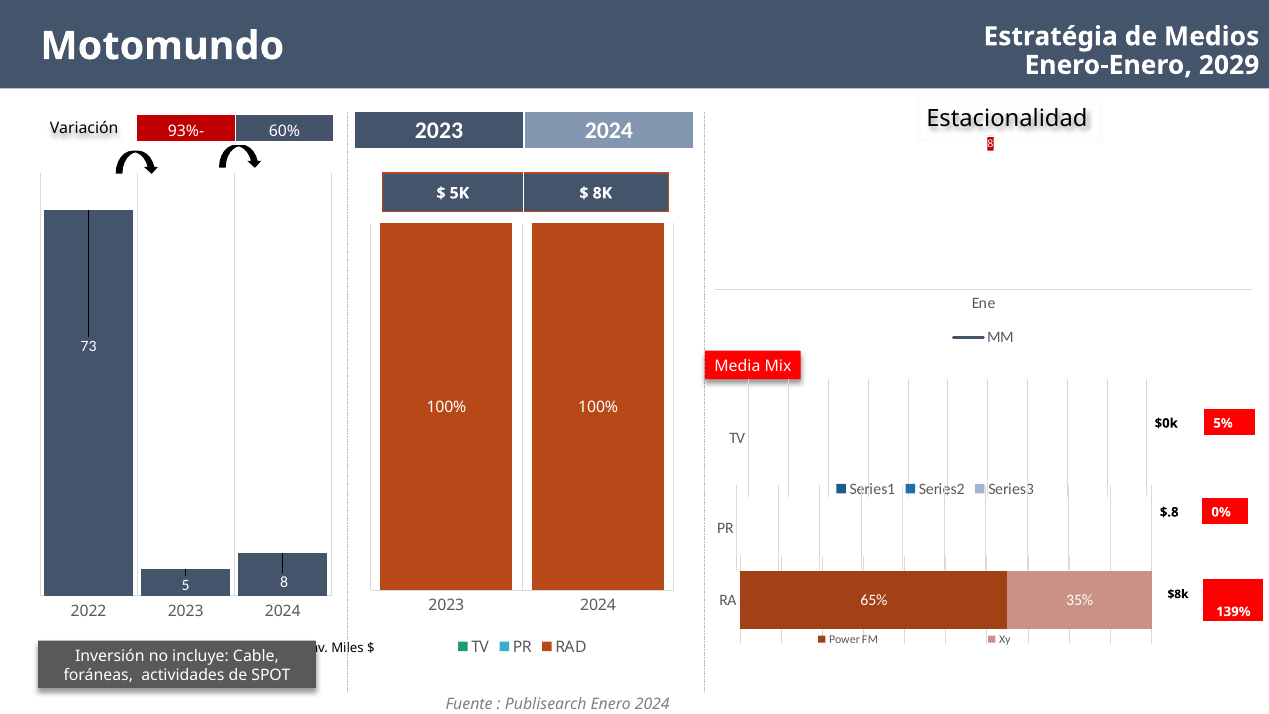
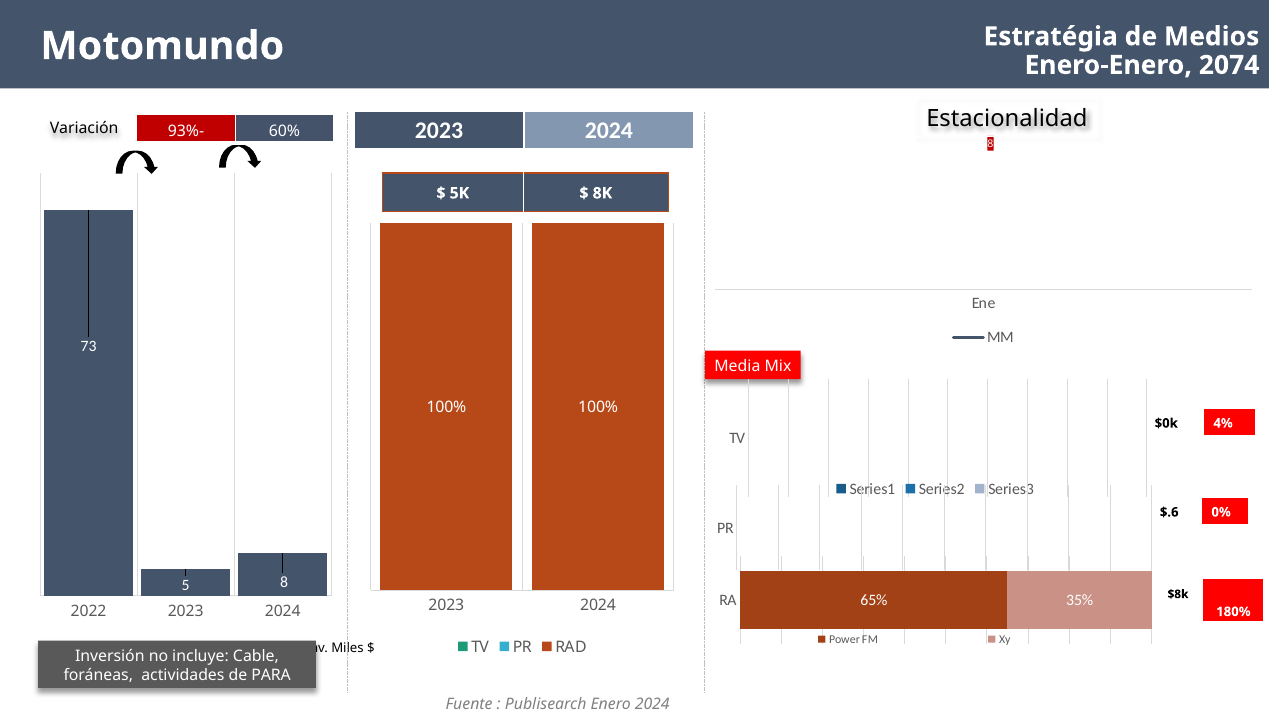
2029: 2029 -> 2074
5%: 5% -> 4%
$.8: $.8 -> $.6
139%: 139% -> 180%
SPOT: SPOT -> PARA
